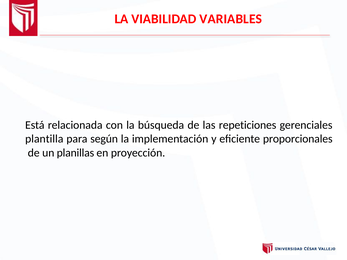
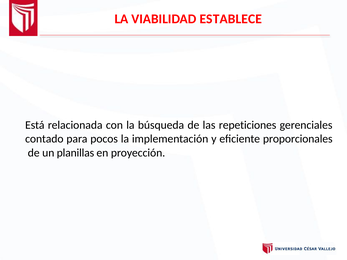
VARIABLES: VARIABLES -> ESTABLECE
plantilla: plantilla -> contado
según: según -> pocos
